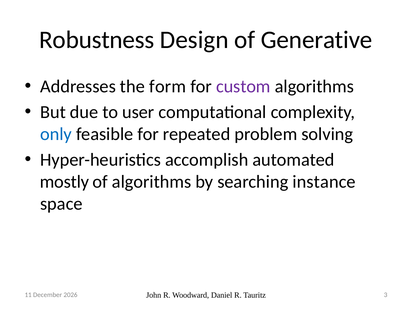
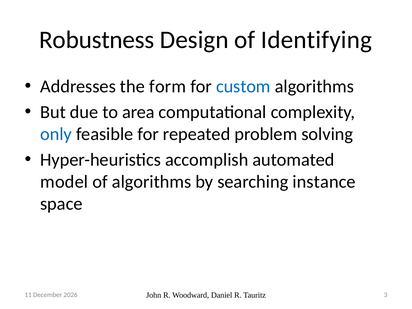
Generative: Generative -> Identifying
custom colour: purple -> blue
user: user -> area
mostly: mostly -> model
